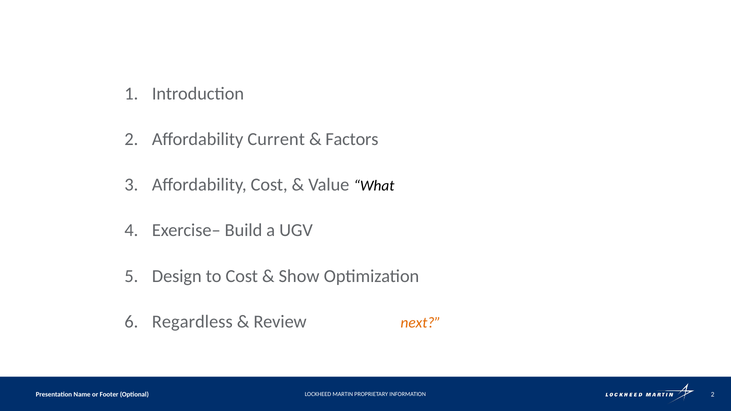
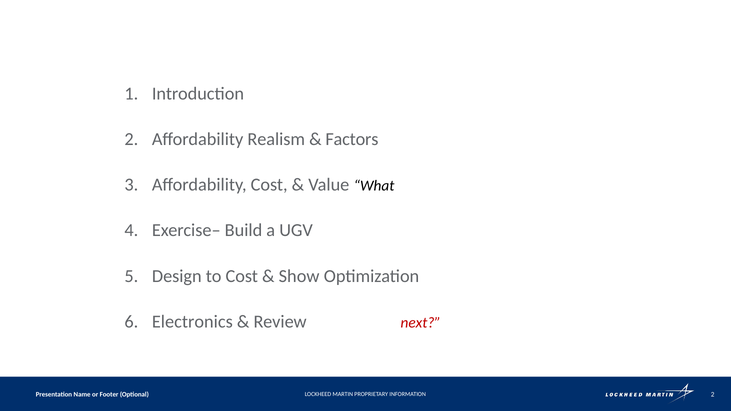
Current: Current -> Realism
Regardless: Regardless -> Electronics
next colour: orange -> red
